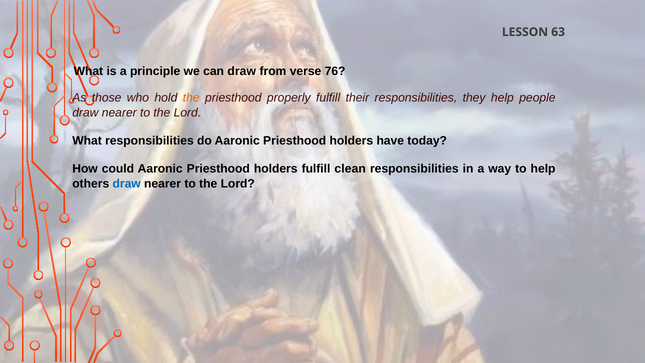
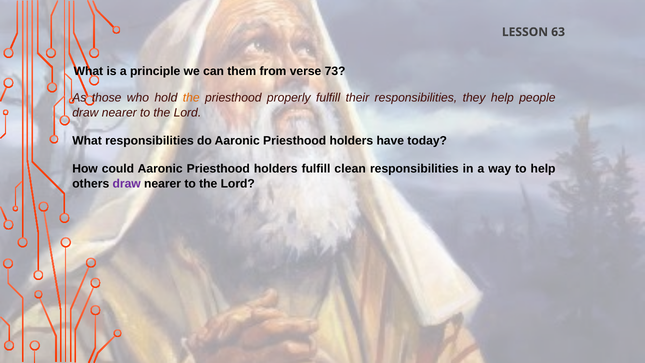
can draw: draw -> them
76: 76 -> 73
draw at (127, 183) colour: blue -> purple
